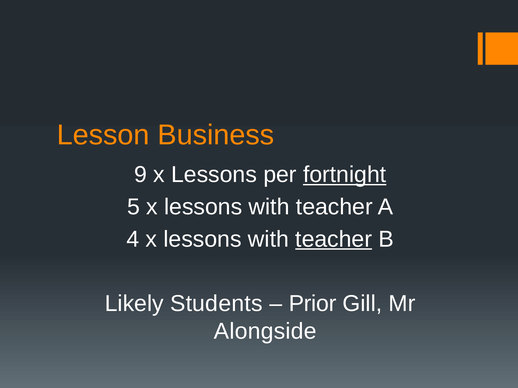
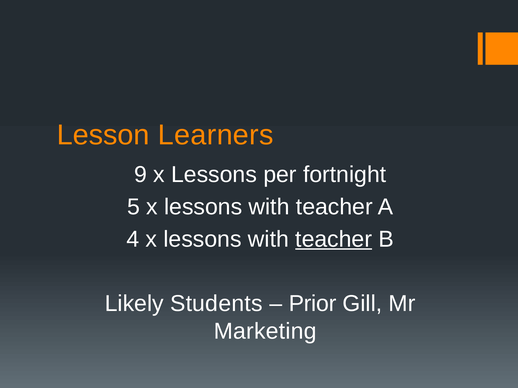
Business: Business -> Learners
fortnight underline: present -> none
Alongside: Alongside -> Marketing
